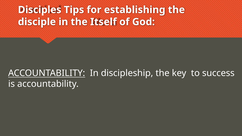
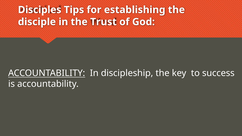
Itself: Itself -> Trust
